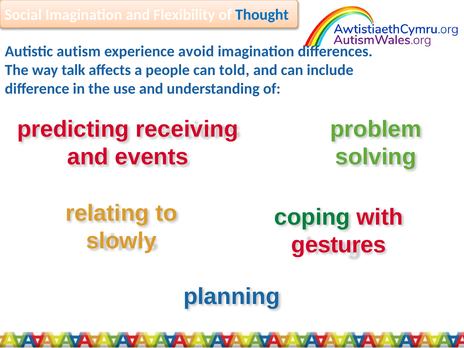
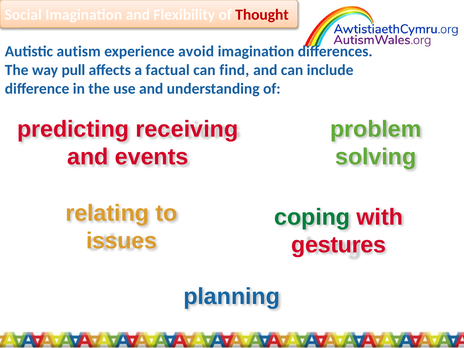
Thought colour: blue -> red
talk: talk -> pull
people: people -> factual
told: told -> find
slowly: slowly -> issues
